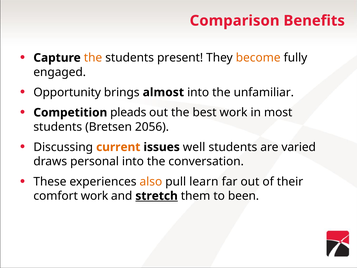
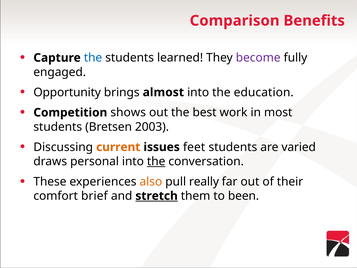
the at (93, 58) colour: orange -> blue
present: present -> learned
become colour: orange -> purple
unfamiliar: unfamiliar -> education
pleads: pleads -> shows
2056: 2056 -> 2003
well: well -> feet
the at (156, 161) underline: none -> present
learn: learn -> really
comfort work: work -> brief
